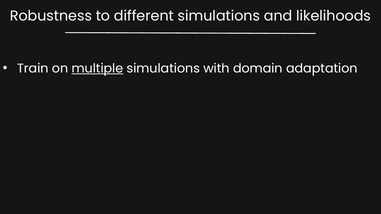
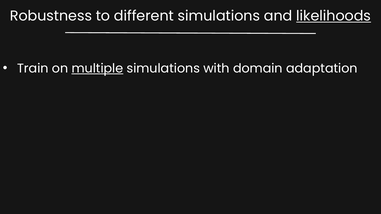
likelihoods underline: none -> present
